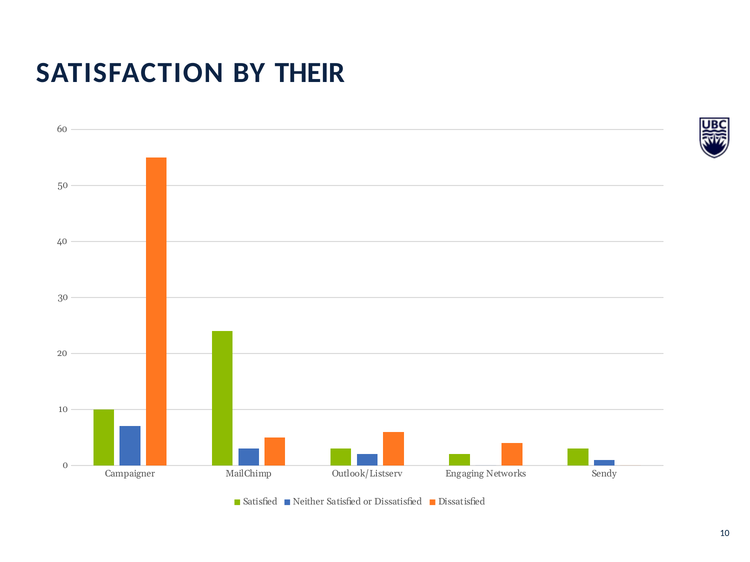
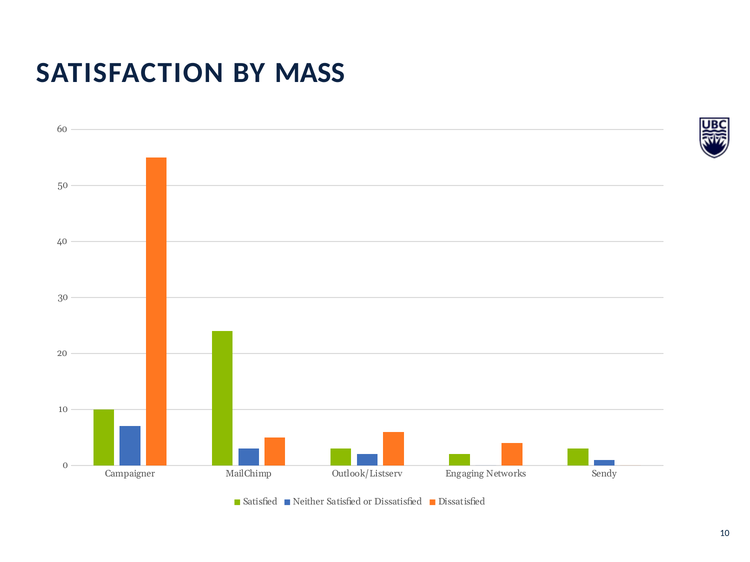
THEIR: THEIR -> MASS
